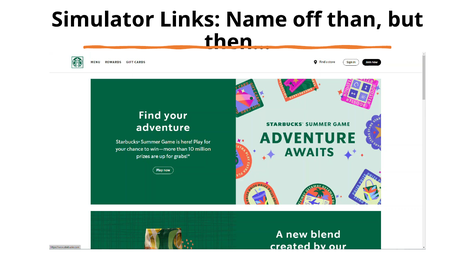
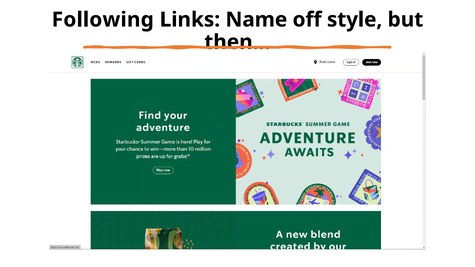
Simulator: Simulator -> Following
than: than -> style
